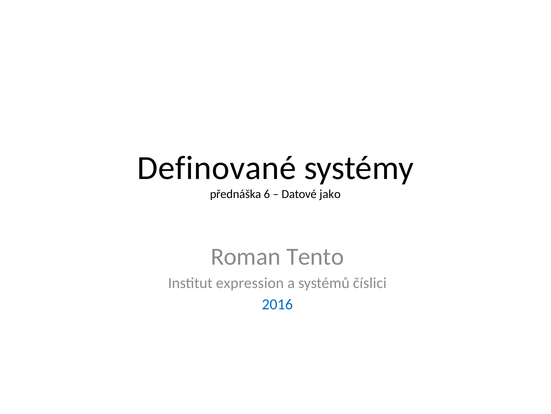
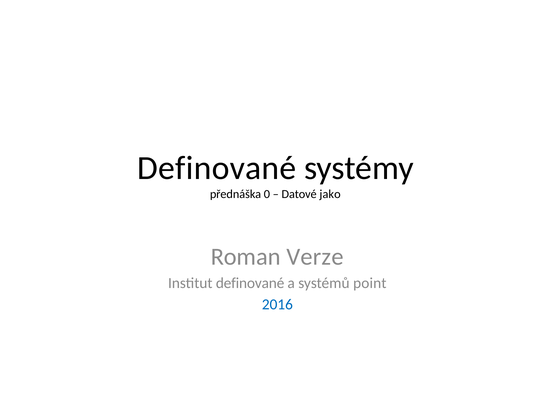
6: 6 -> 0
Tento: Tento -> Verze
Institut expression: expression -> definované
číslici: číslici -> point
